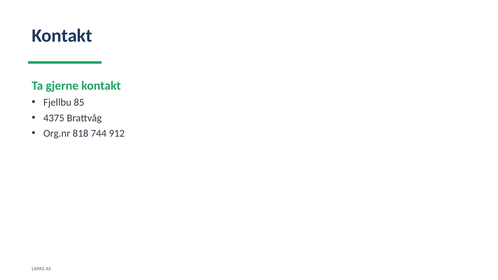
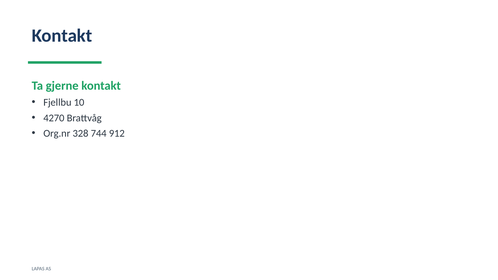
85: 85 -> 10
4375: 4375 -> 4270
818: 818 -> 328
